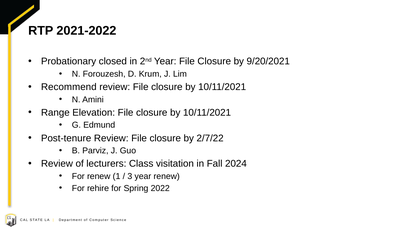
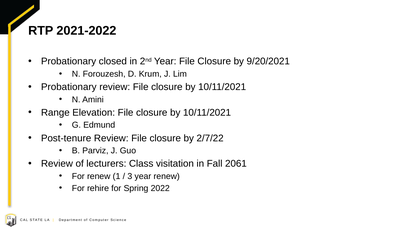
Recommend at (69, 87): Recommend -> Probationary
2024: 2024 -> 2061
